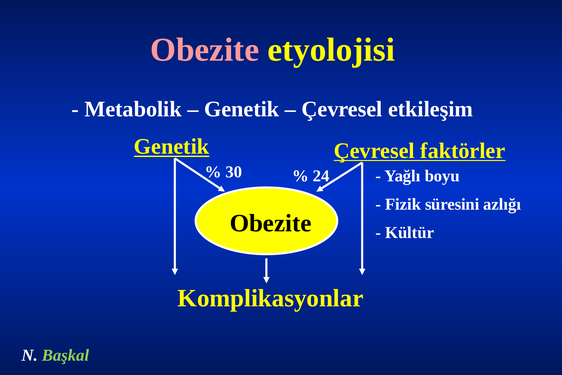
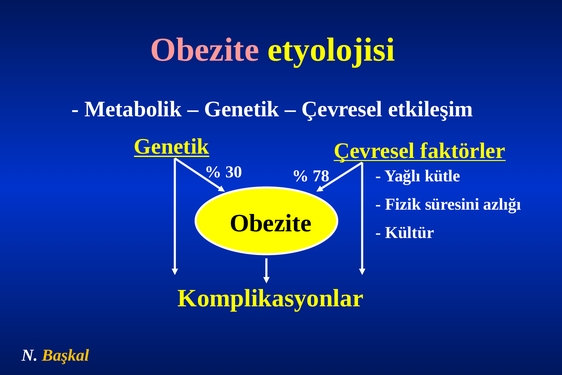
24: 24 -> 78
boyu: boyu -> kütle
Başkal colour: light green -> yellow
